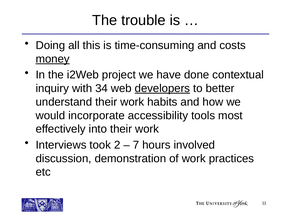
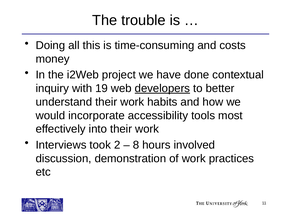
money underline: present -> none
34: 34 -> 19
7: 7 -> 8
